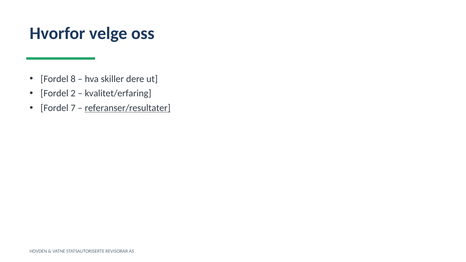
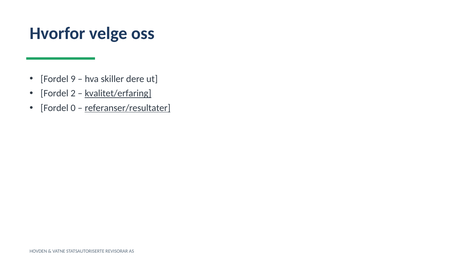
8: 8 -> 9
kvalitet/erfaring underline: none -> present
7: 7 -> 0
